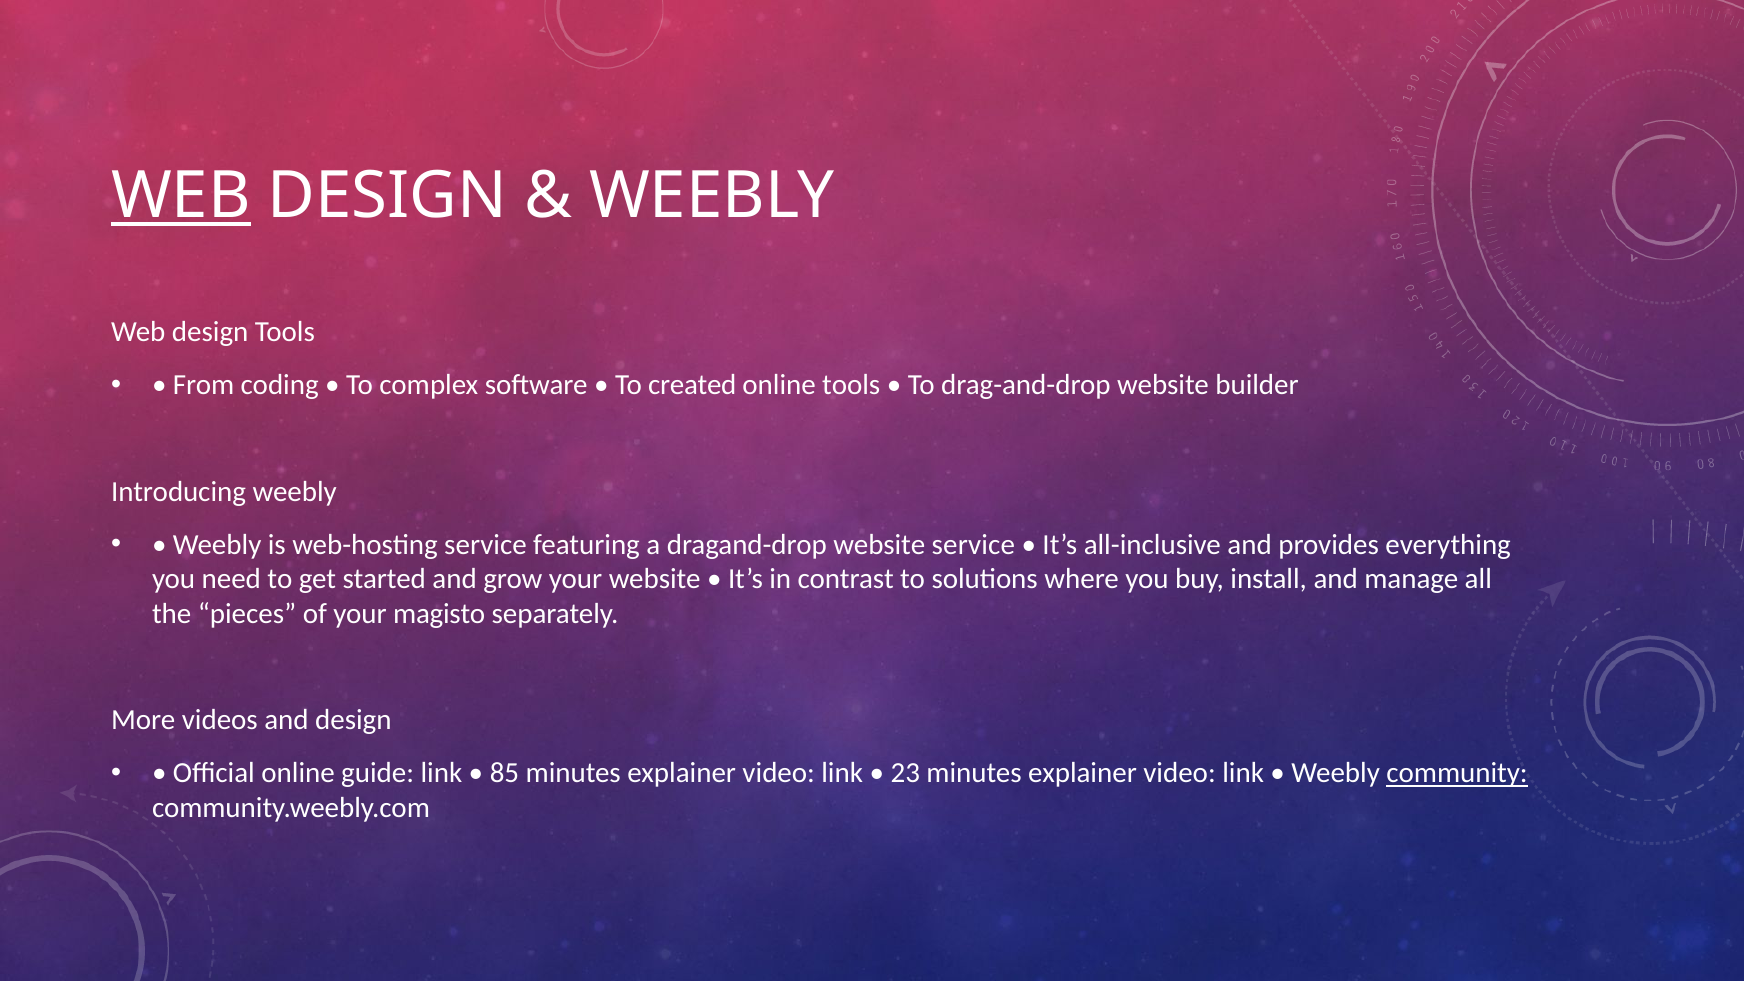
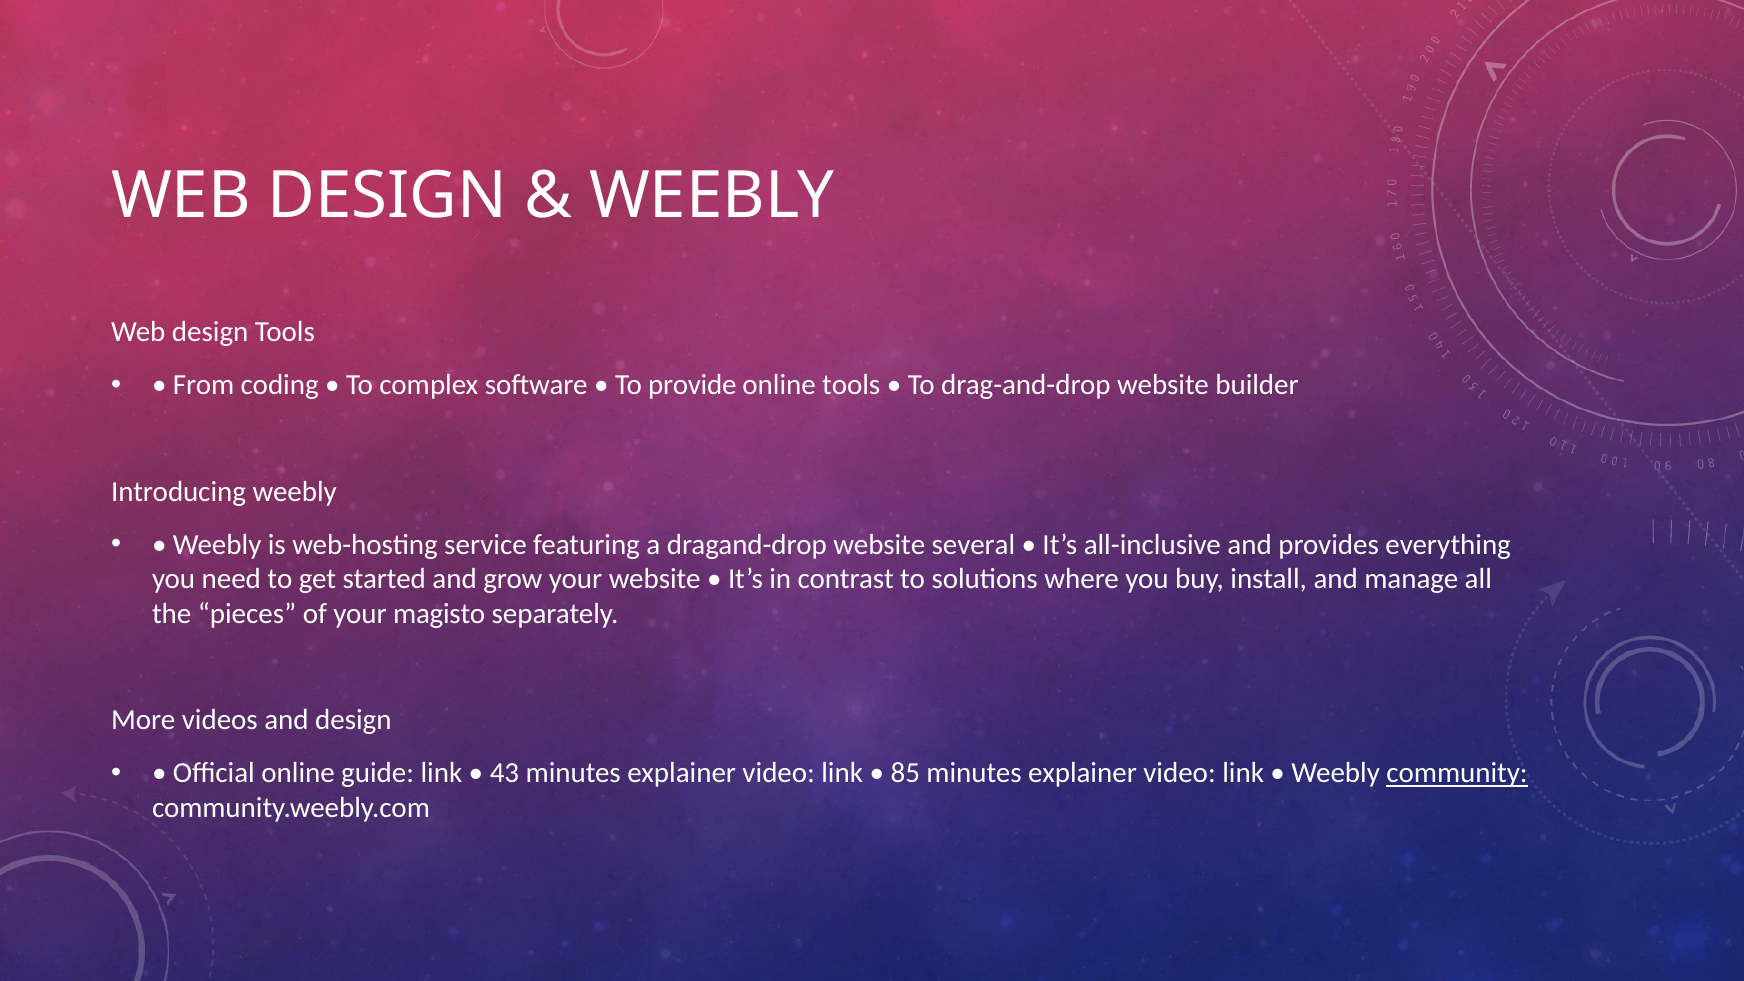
WEB at (181, 196) underline: present -> none
created: created -> provide
website service: service -> several
85: 85 -> 43
23: 23 -> 85
